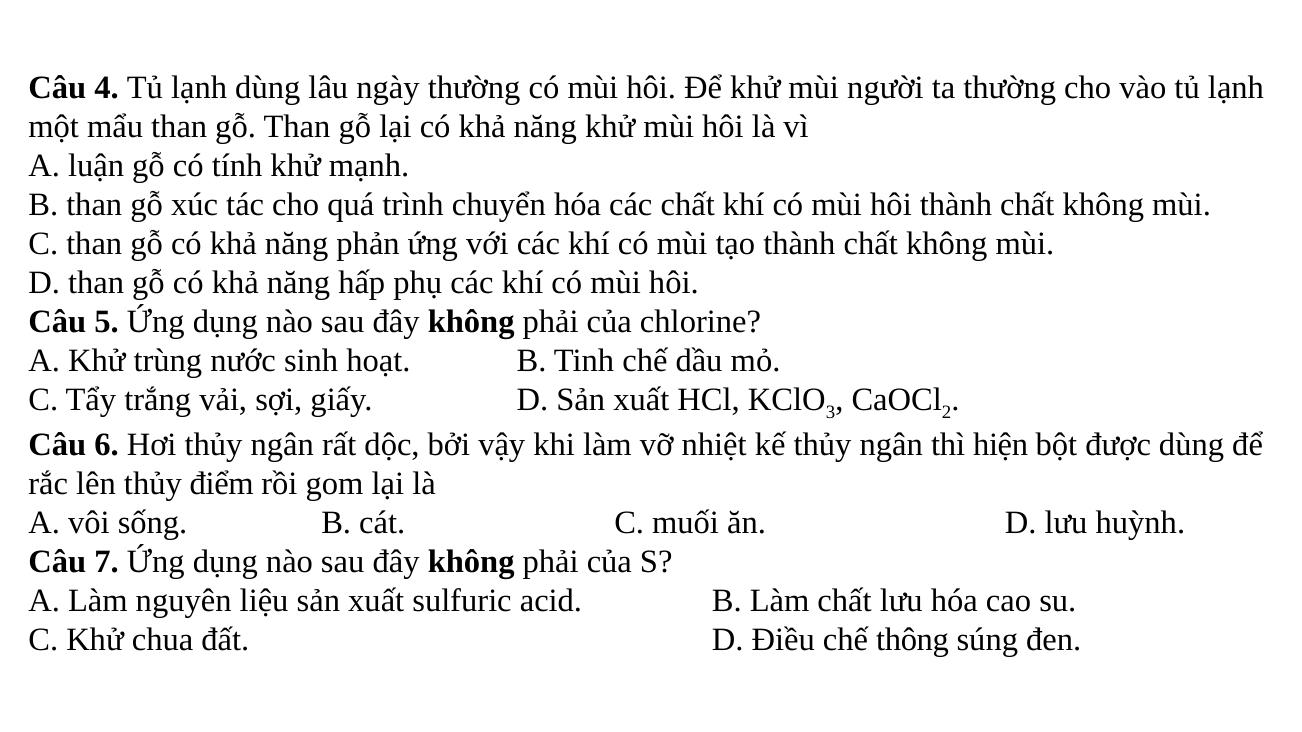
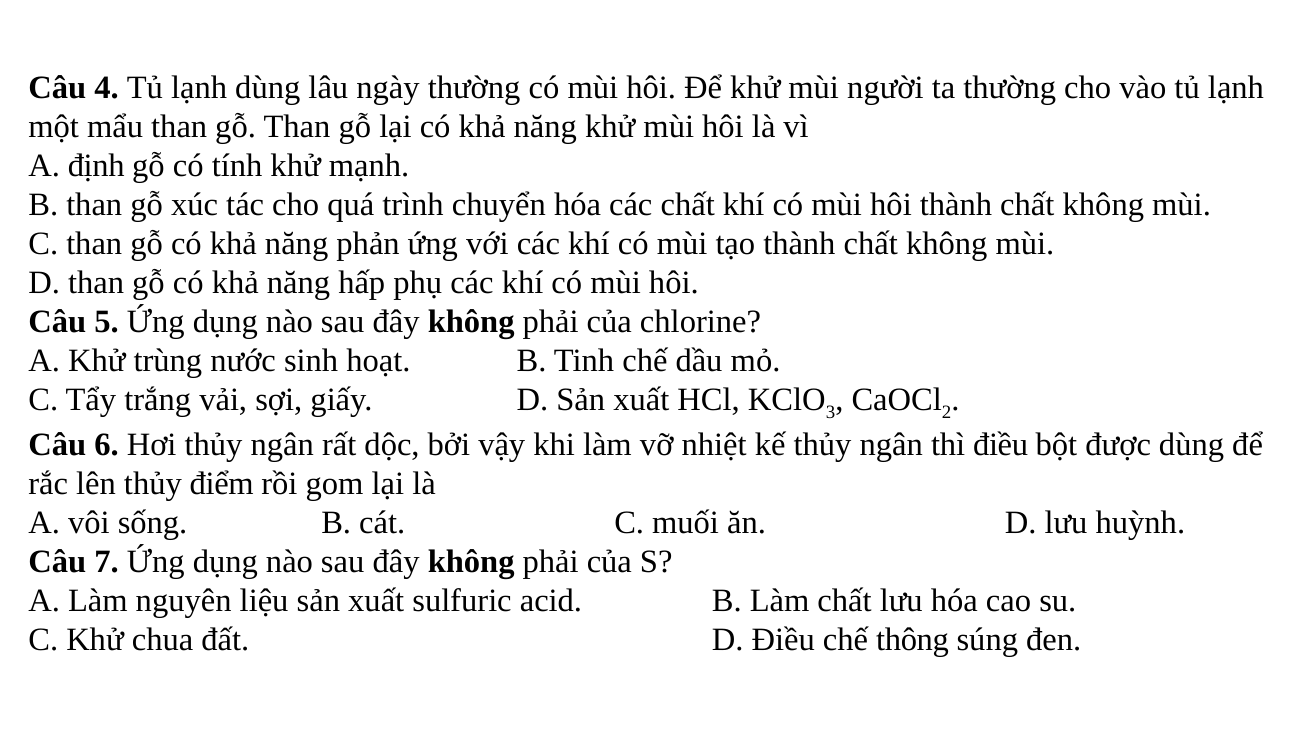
luận: luận -> định
thì hiện: hiện -> điều
